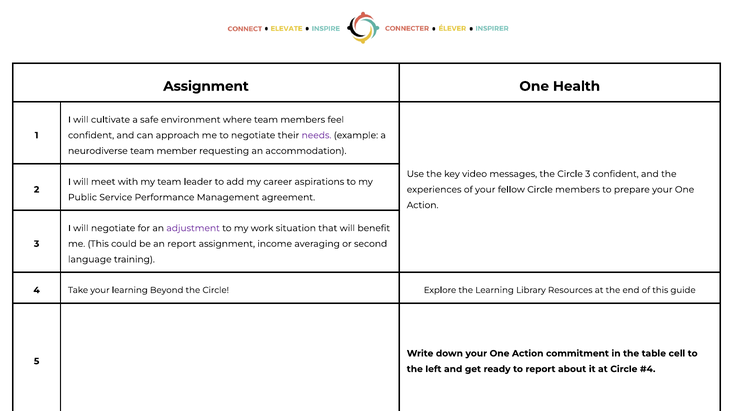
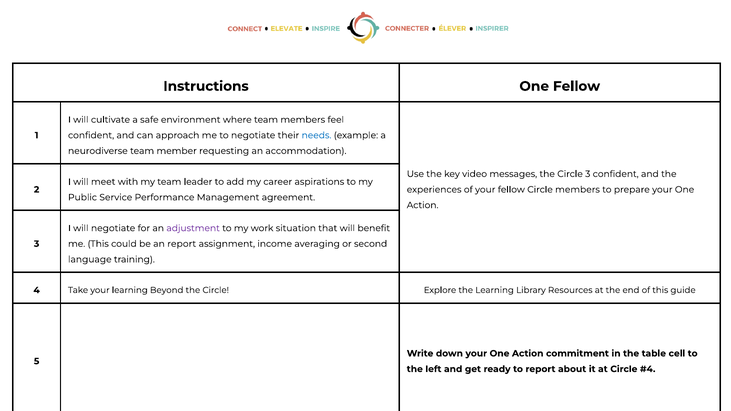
Assignment at (206, 86): Assignment -> Instructions
One Health: Health -> Fellow
needs colour: purple -> blue
